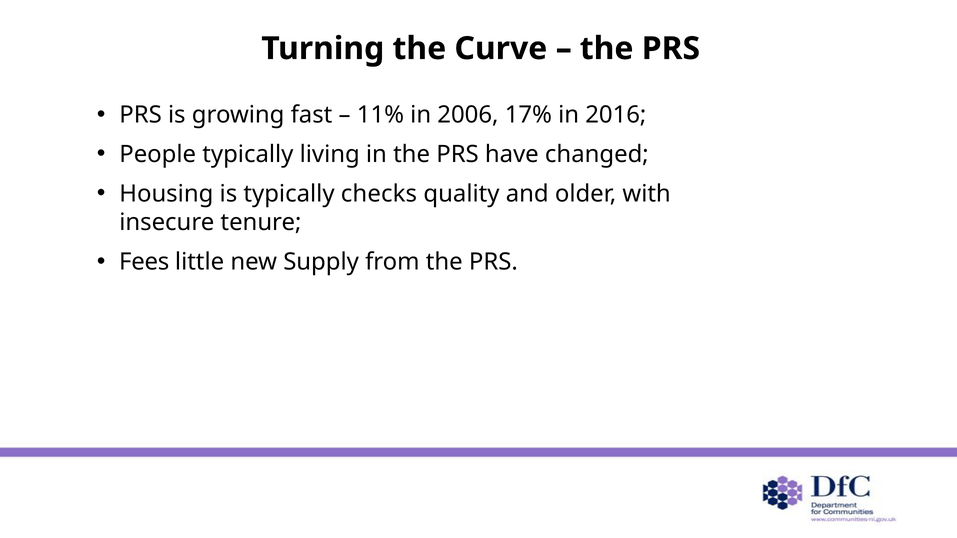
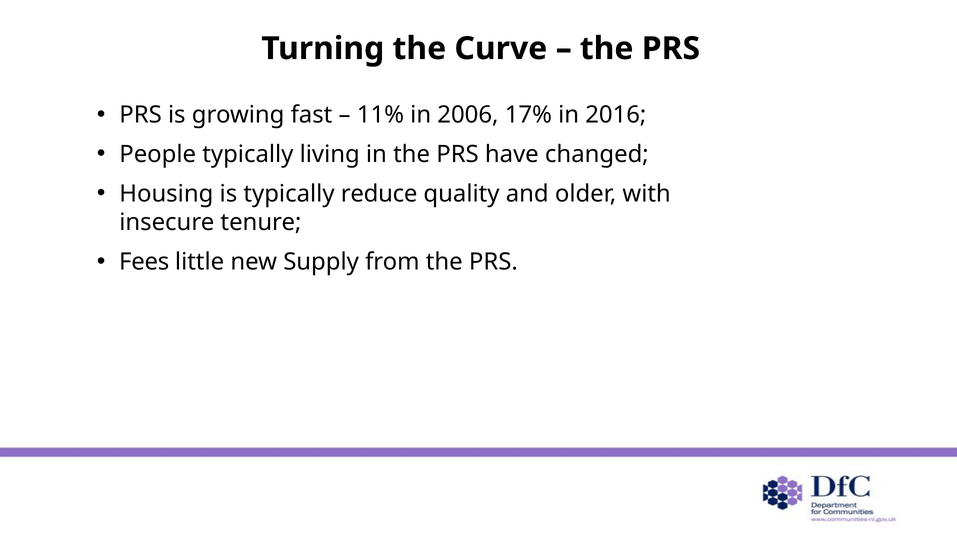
checks: checks -> reduce
